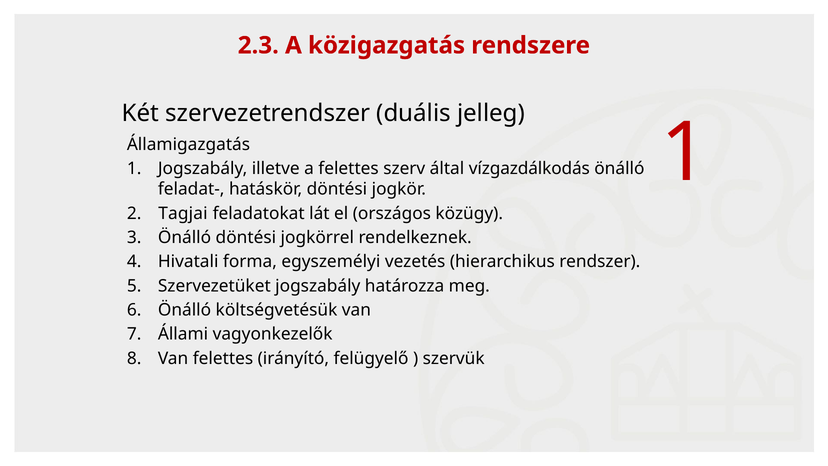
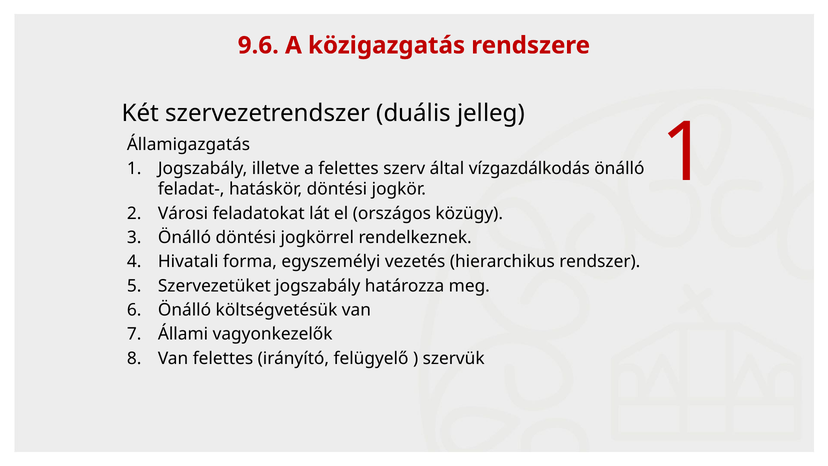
2.3: 2.3 -> 9.6
Tagjai: Tagjai -> Városi
